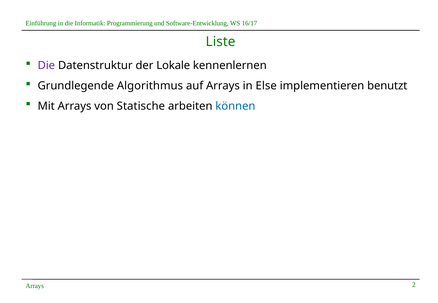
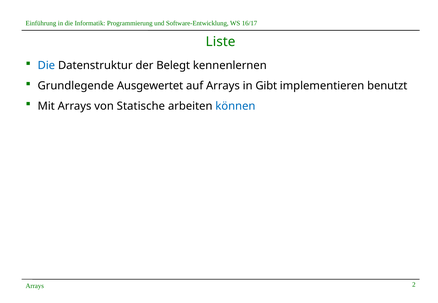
Die at (46, 66) colour: purple -> blue
Lokale: Lokale -> Belegt
Algorithmus: Algorithmus -> Ausgewertet
Else: Else -> Gibt
